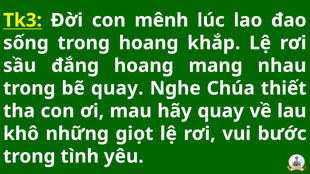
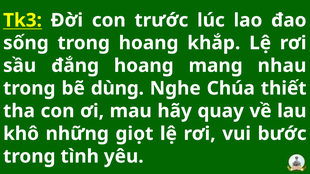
mênh: mênh -> trước
bẽ quay: quay -> dùng
